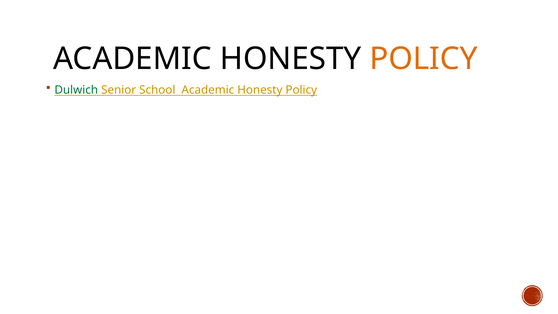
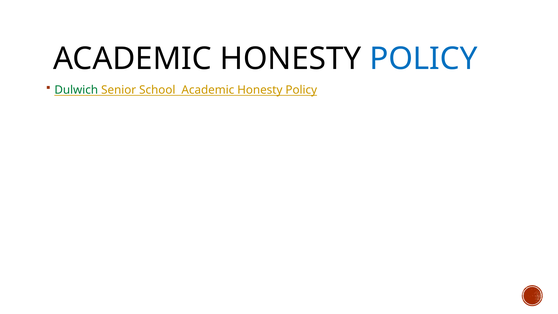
POLICY at (423, 59) colour: orange -> blue
